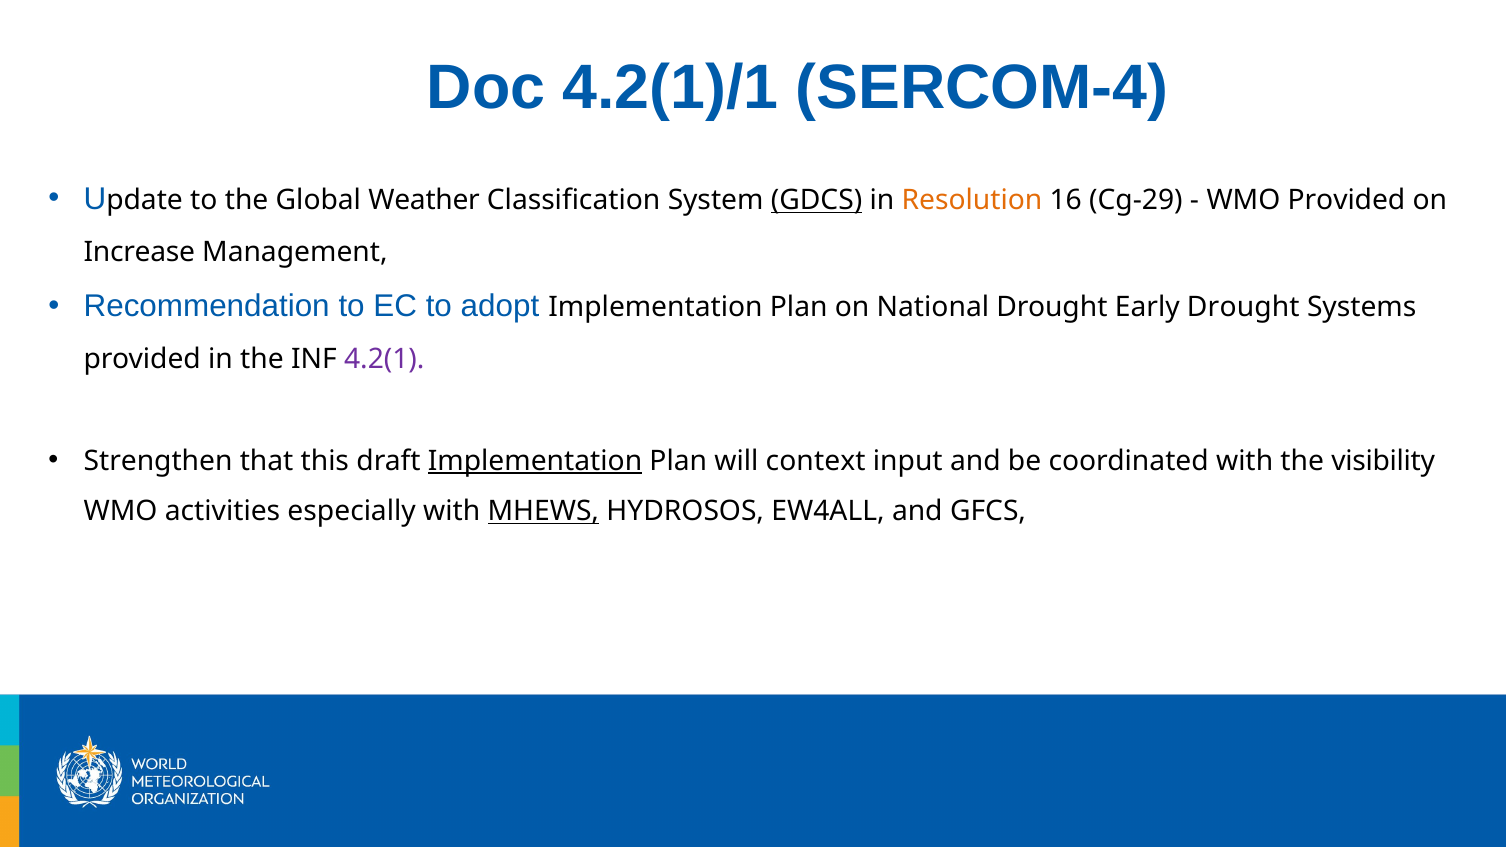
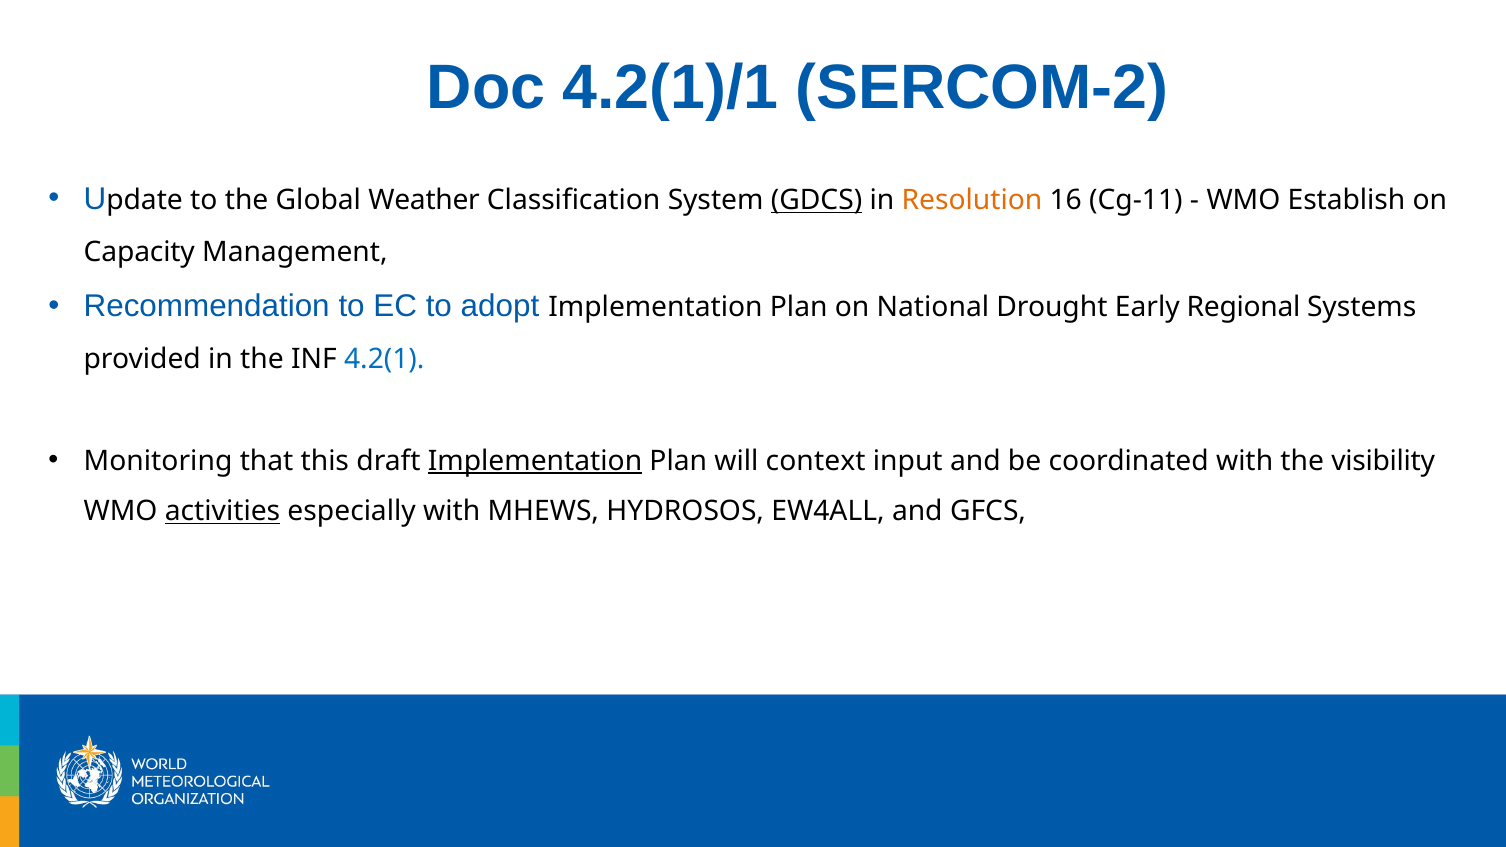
SERCOM-4: SERCOM-4 -> SERCOM-2
Cg-29: Cg-29 -> Cg-11
WMO Provided: Provided -> Establish
Increase: Increase -> Capacity
Early Drought: Drought -> Regional
4.2(1 colour: purple -> blue
Strengthen: Strengthen -> Monitoring
activities underline: none -> present
MHEWS underline: present -> none
